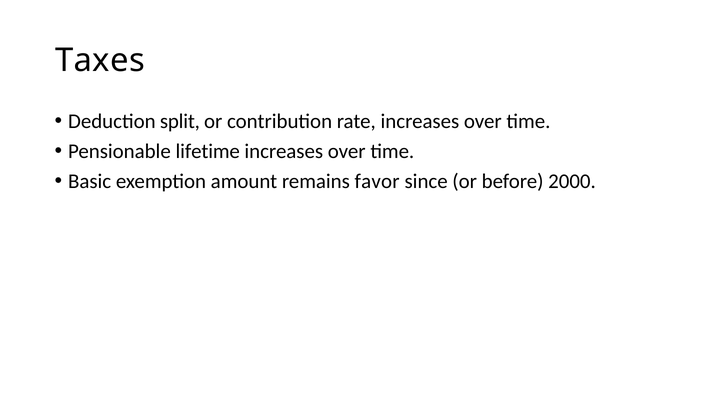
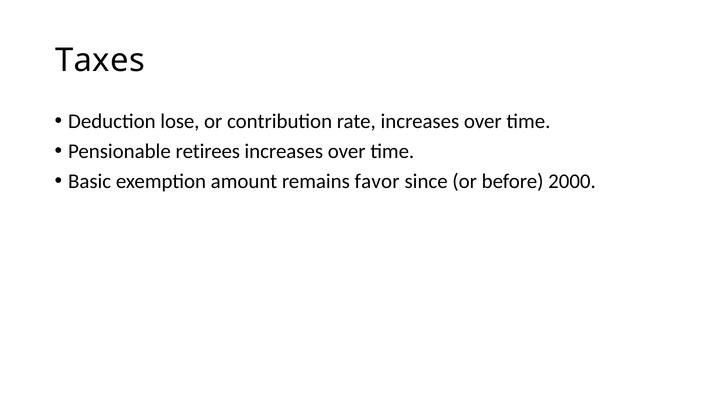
split: split -> lose
lifetime: lifetime -> retirees
